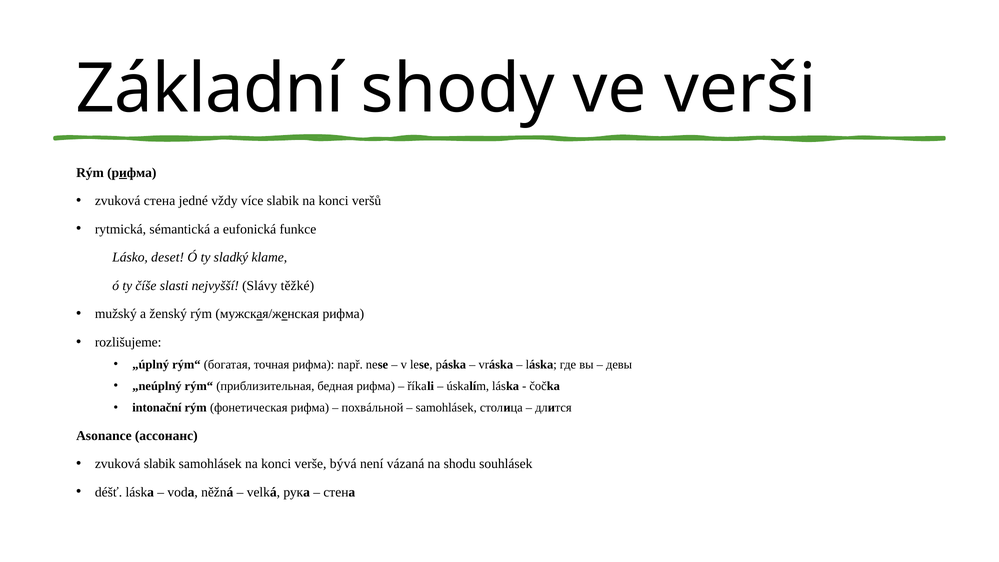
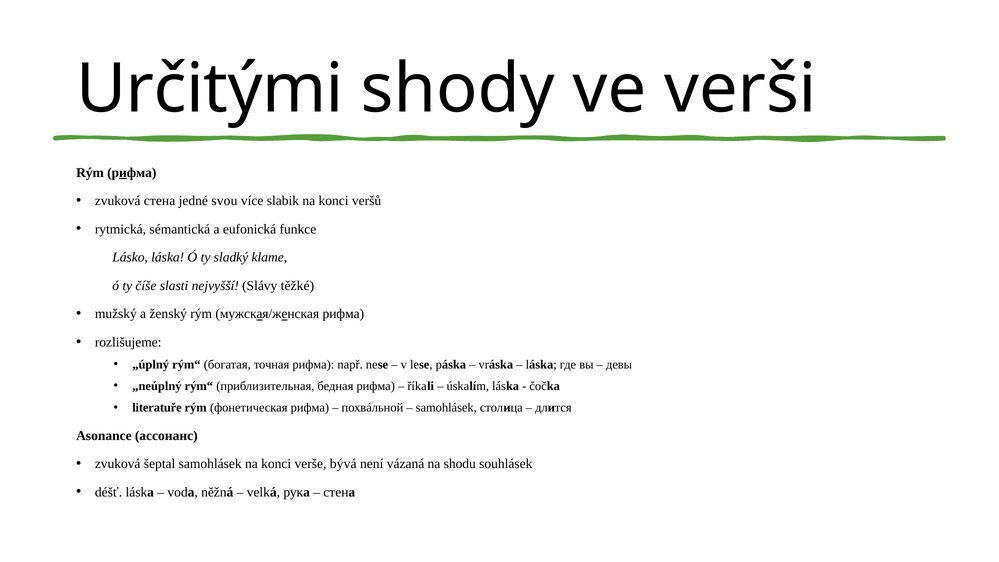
Základní: Základní -> Určitými
vždy: vždy -> svou
Lásko deset: deset -> láska
intonační: intonační -> literatuře
zvuková slabik: slabik -> šeptal
